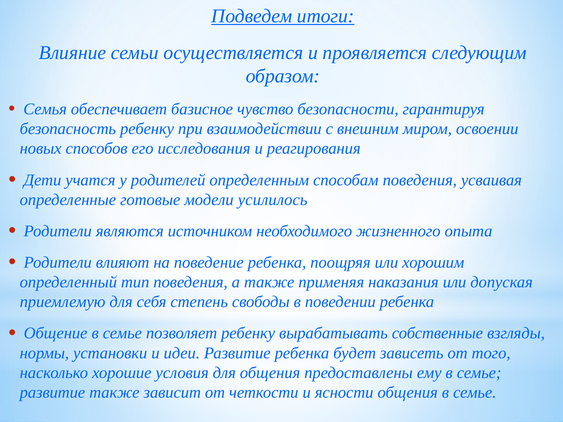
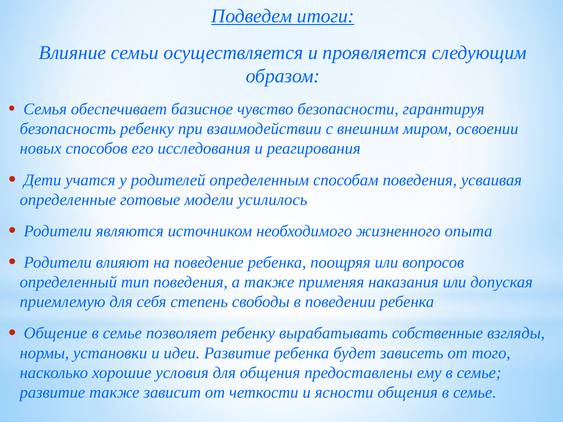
хорошим: хорошим -> вопросов
